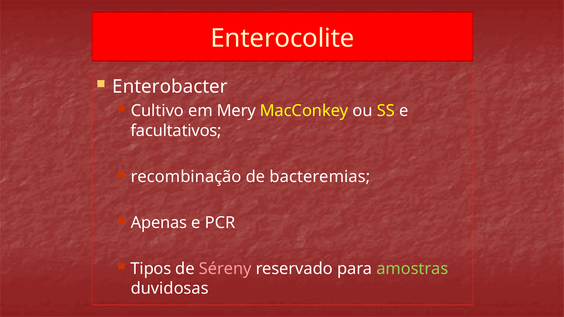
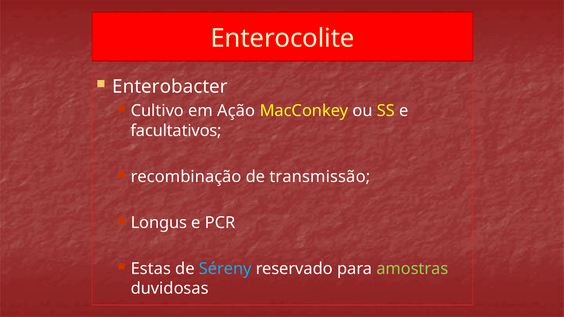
Mery: Mery -> Ação
bacteremias: bacteremias -> transmissão
Apenas: Apenas -> Longus
Tipos: Tipos -> Estas
Séreny colour: pink -> light blue
